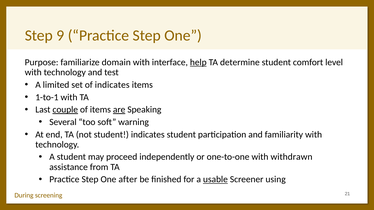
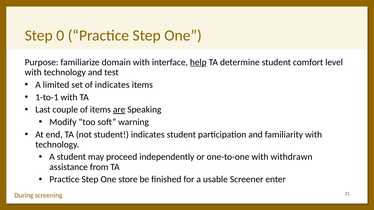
9: 9 -> 0
couple underline: present -> none
Several: Several -> Modify
after: after -> store
usable underline: present -> none
using: using -> enter
